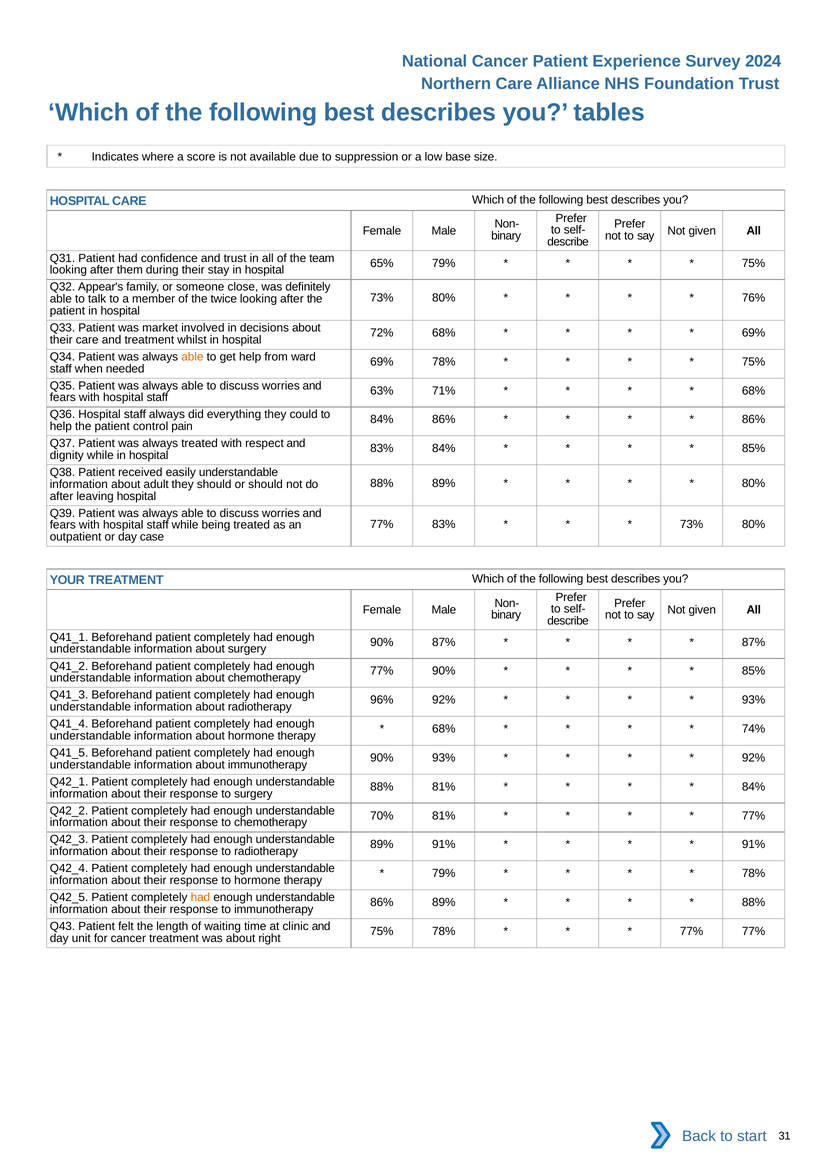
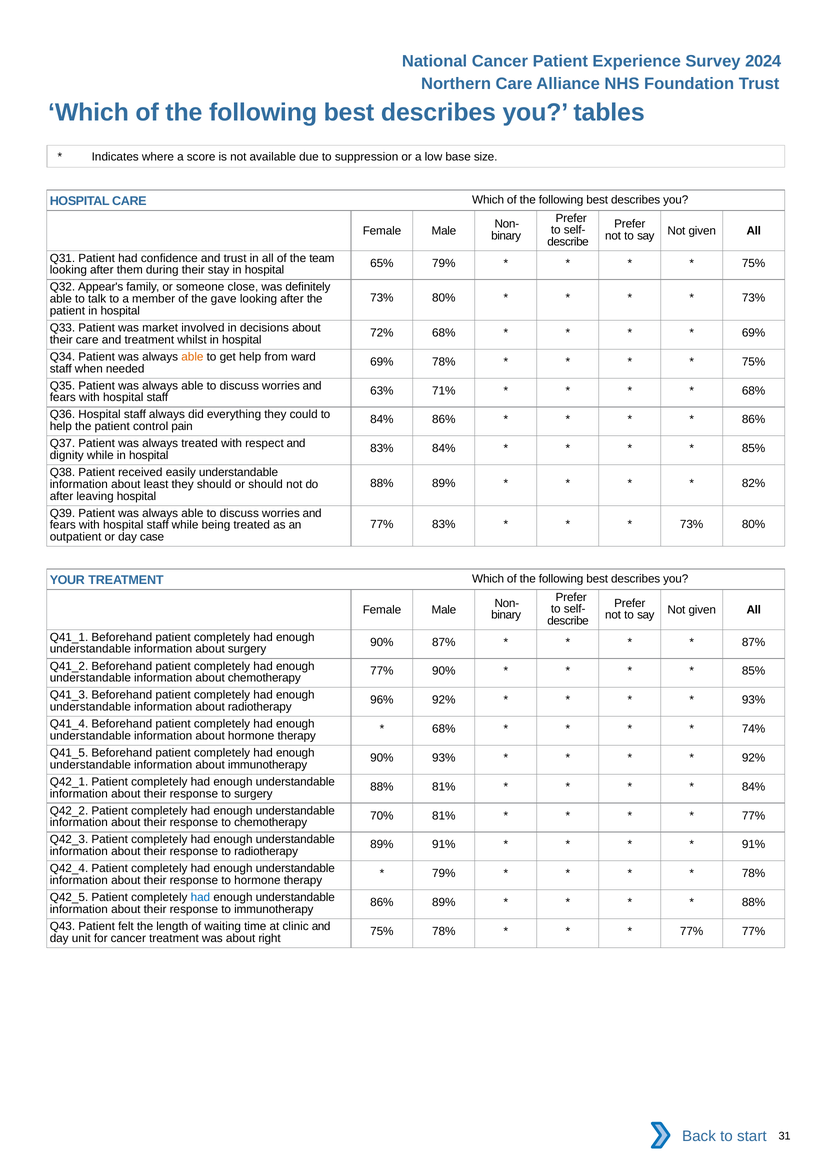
76% at (754, 298): 76% -> 73%
twice: twice -> gave
80% at (754, 483): 80% -> 82%
adult: adult -> least
had at (200, 897) colour: orange -> blue
